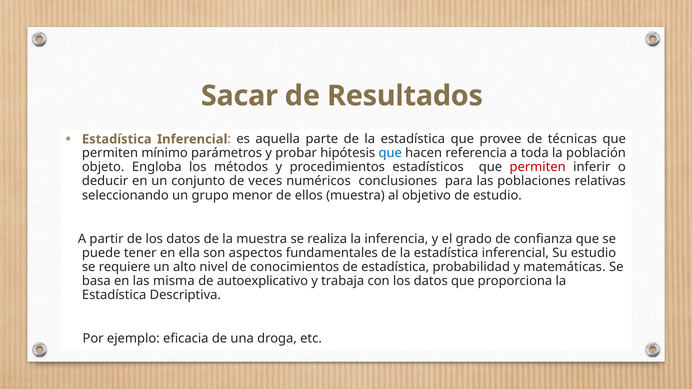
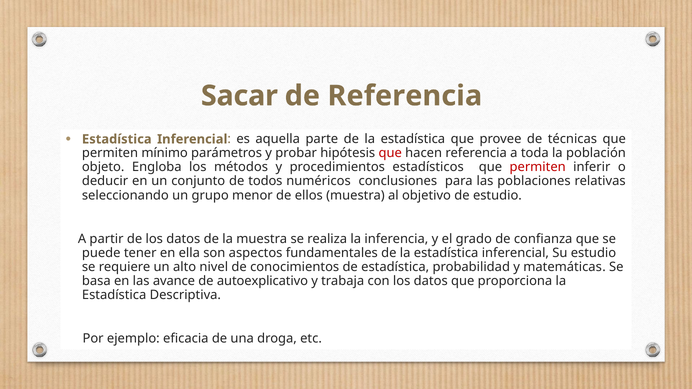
de Resultados: Resultados -> Referencia
que at (390, 153) colour: blue -> red
veces: veces -> todos
misma: misma -> avance
